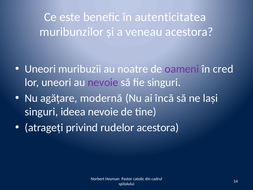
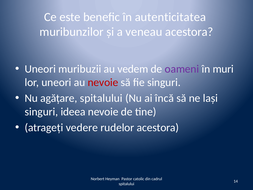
noatre: noatre -> vedem
cred: cred -> muri
nevoie at (103, 82) colour: purple -> red
agățare modernă: modernă -> spitalului
privind: privind -> vedere
